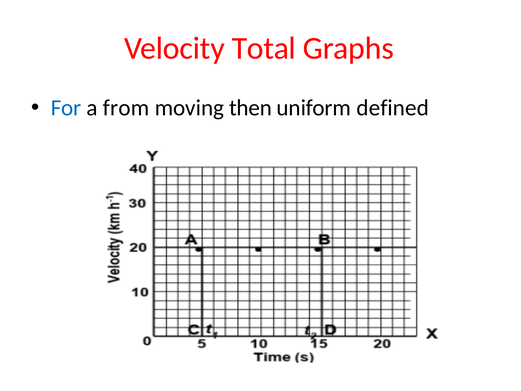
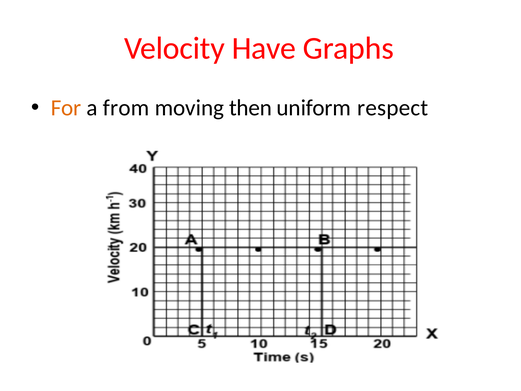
Total: Total -> Have
For colour: blue -> orange
defined: defined -> respect
